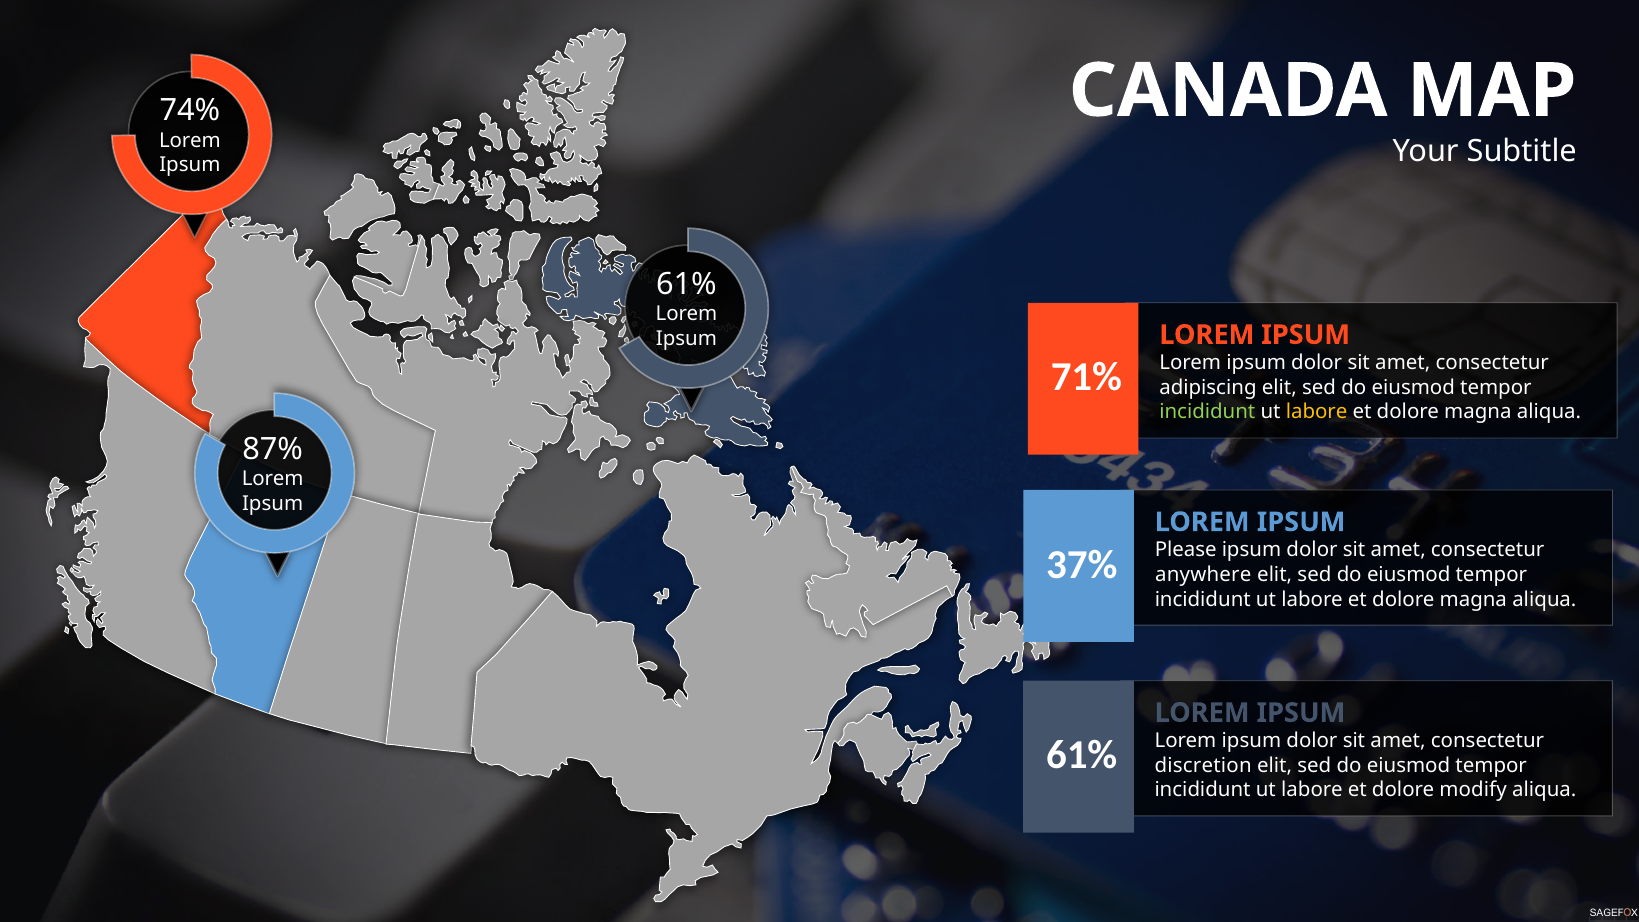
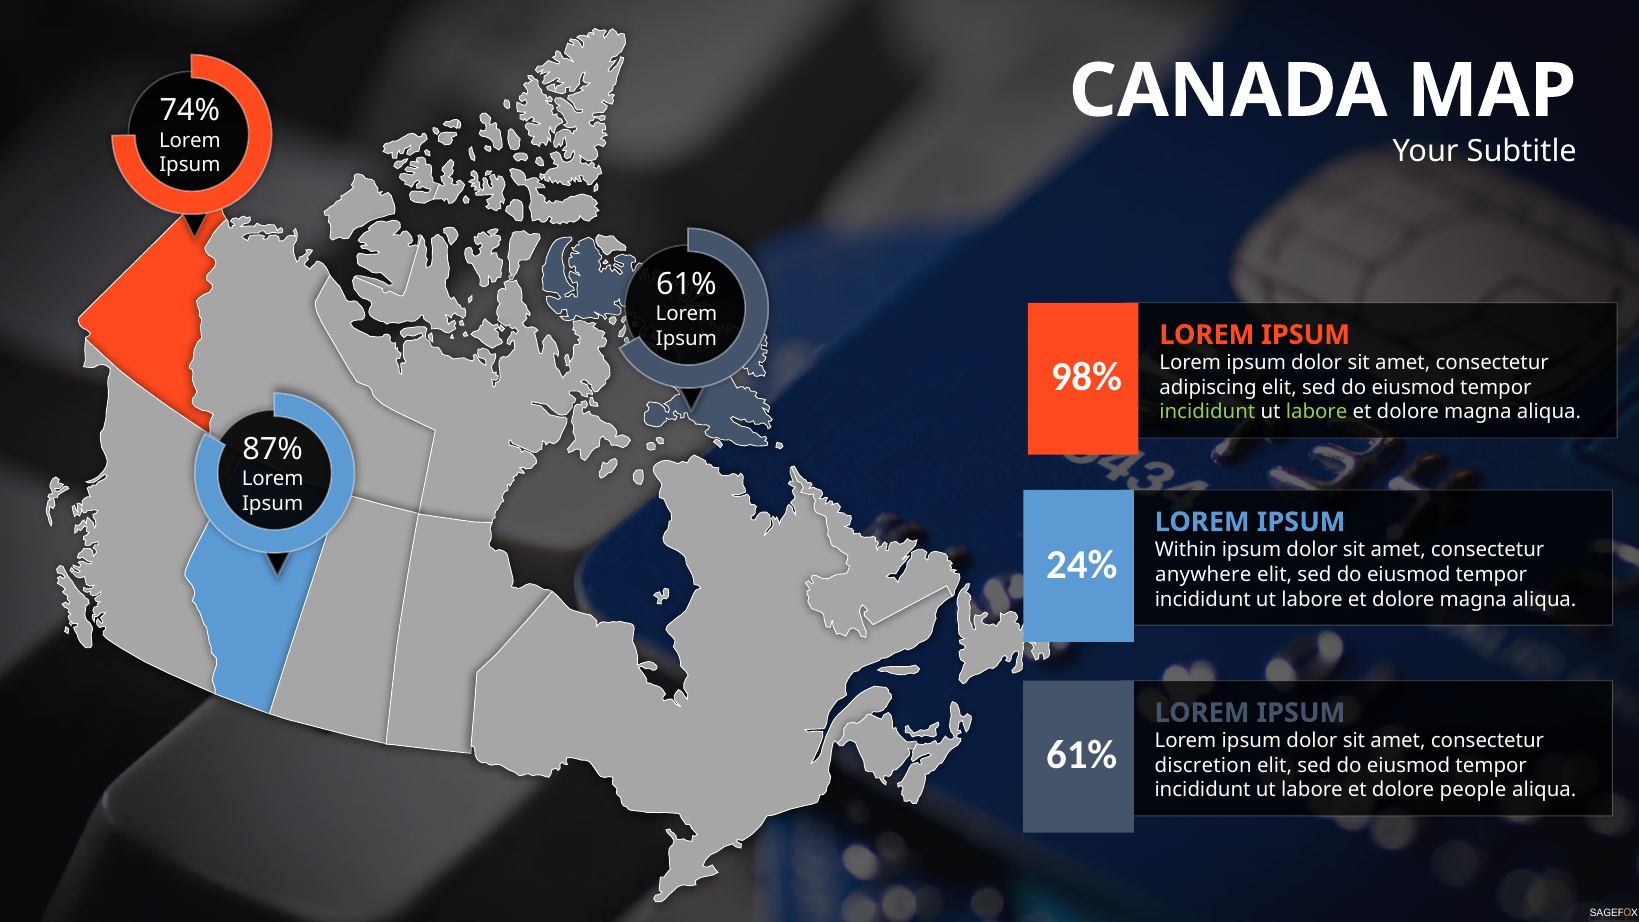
71%: 71% -> 98%
labore at (1317, 412) colour: yellow -> light green
Please: Please -> Within
37%: 37% -> 24%
modify: modify -> people
